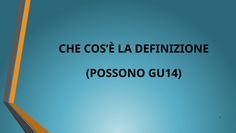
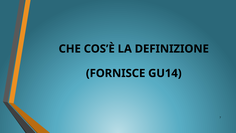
POSSONO: POSSONO -> FORNISCE
